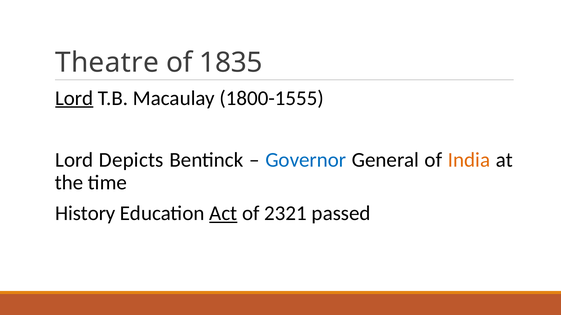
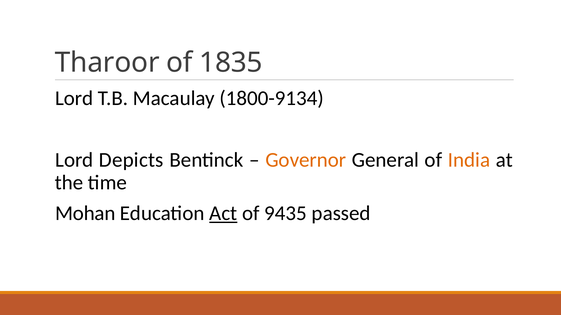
Theatre: Theatre -> Tharoor
Lord at (74, 98) underline: present -> none
1800-1555: 1800-1555 -> 1800-9134
Governor colour: blue -> orange
History: History -> Mohan
2321: 2321 -> 9435
